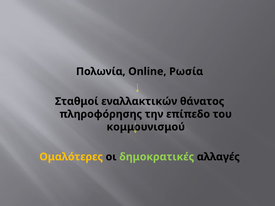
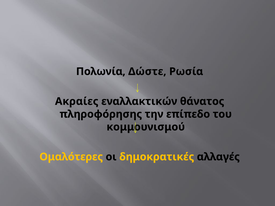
Online: Online -> Δώστε
Σταθμοί: Σταθμοί -> Ακραίες
δημοκρατικές colour: light green -> yellow
